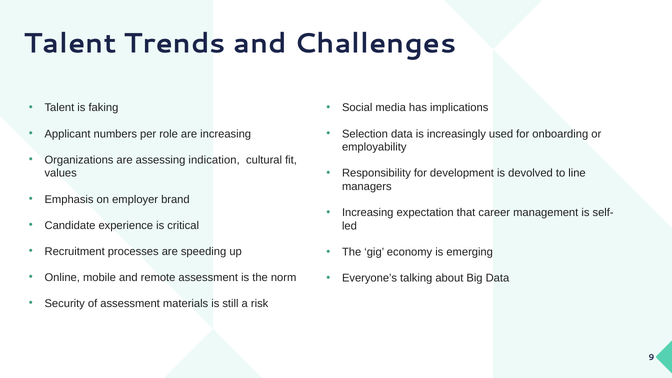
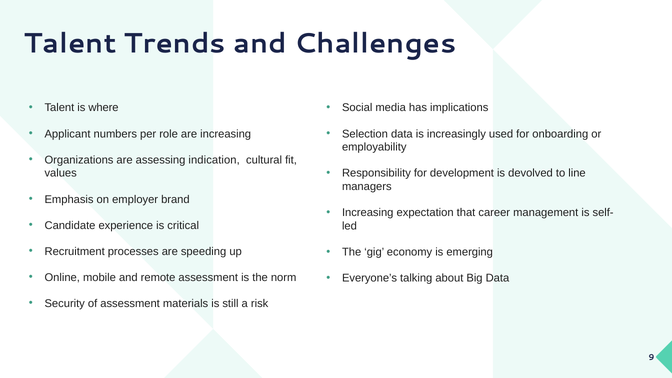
faking: faking -> where
